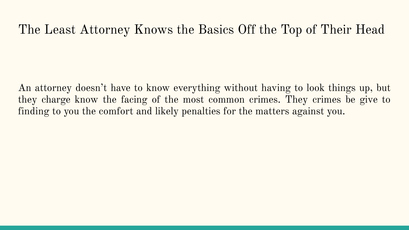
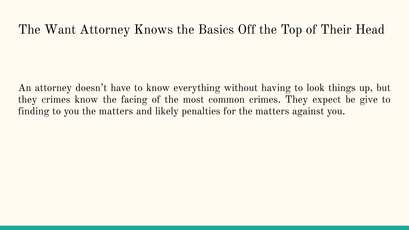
Least: Least -> Want
they charge: charge -> crimes
They crimes: crimes -> expect
you the comfort: comfort -> matters
